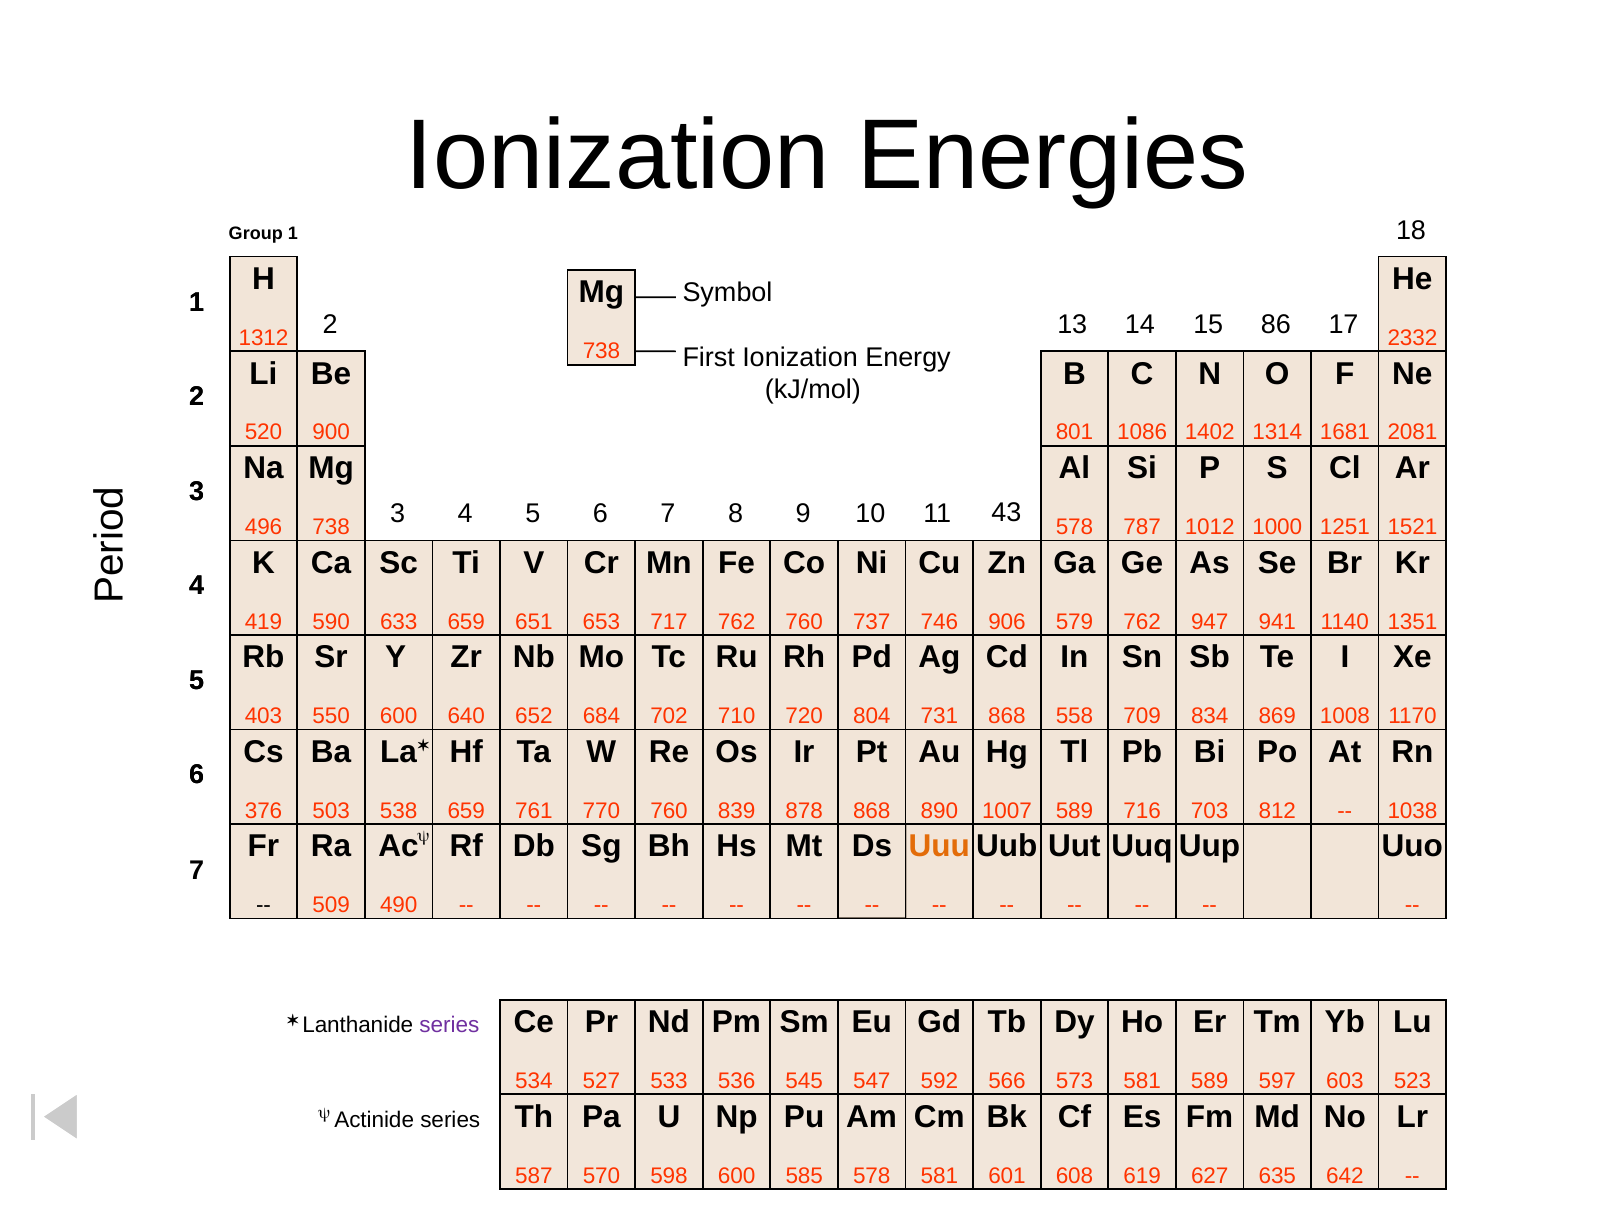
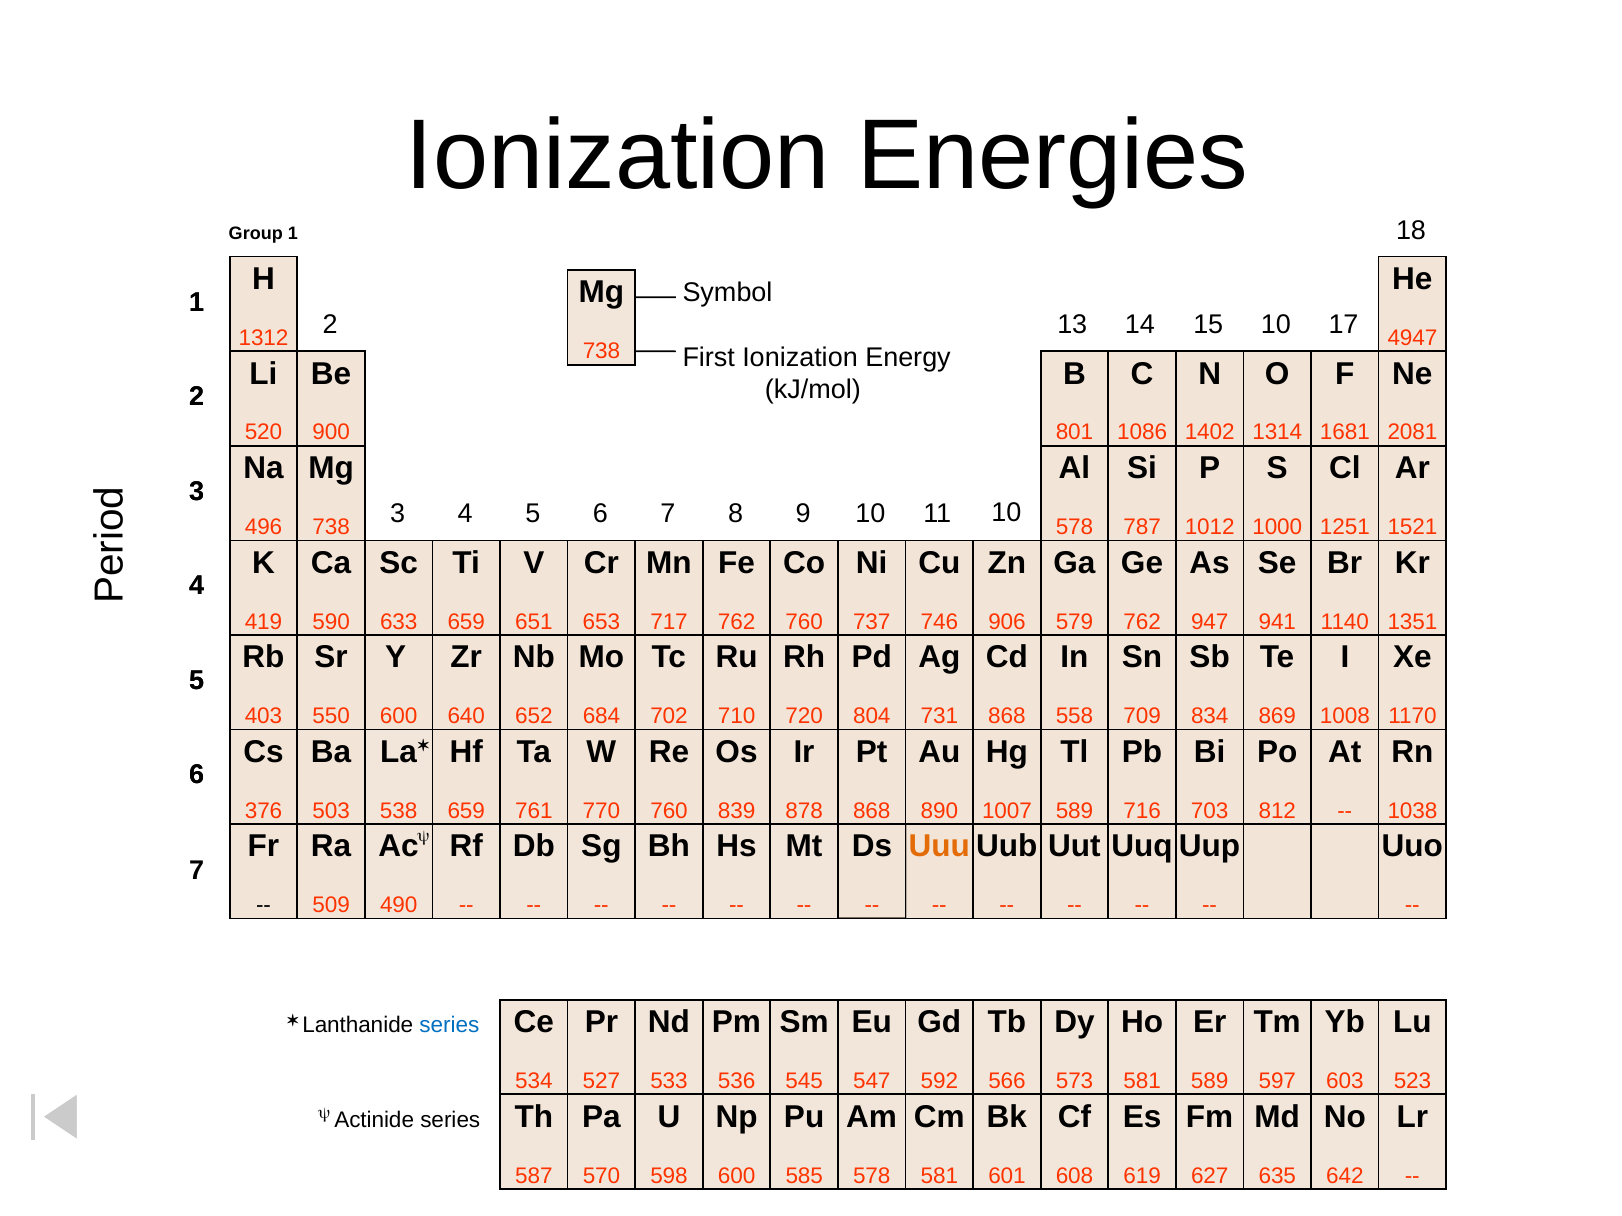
15 86: 86 -> 10
2332: 2332 -> 4947
11 43: 43 -> 10
series at (449, 1026) colour: purple -> blue
